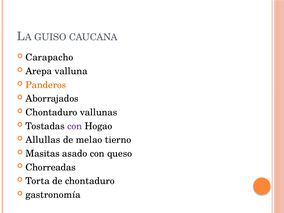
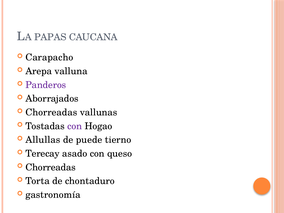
GUISO: GUISO -> PAPAS
Panderos colour: orange -> purple
Chontaduro at (51, 112): Chontaduro -> Chorreadas
melao: melao -> puede
Masitas: Masitas -> Terecay
